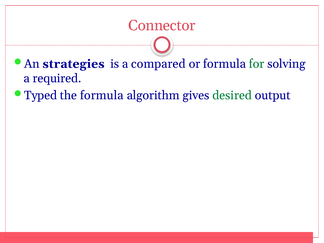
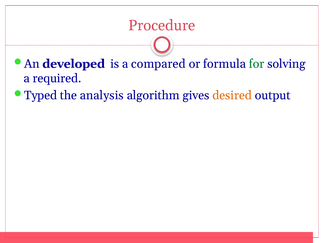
Connector: Connector -> Procedure
strategies: strategies -> developed
the formula: formula -> analysis
desired colour: green -> orange
